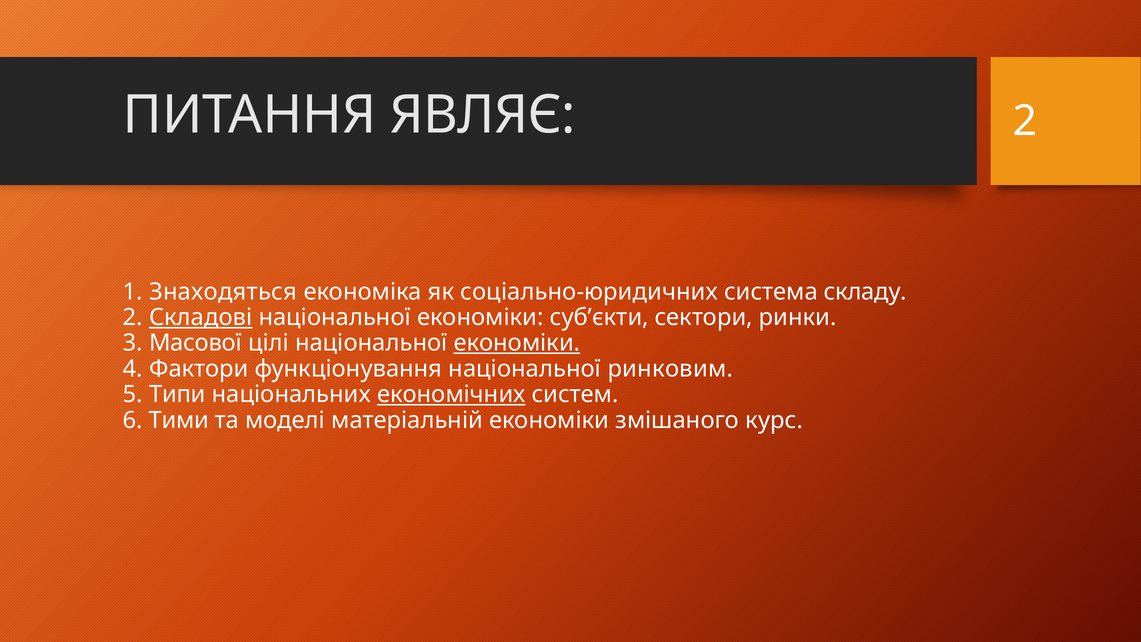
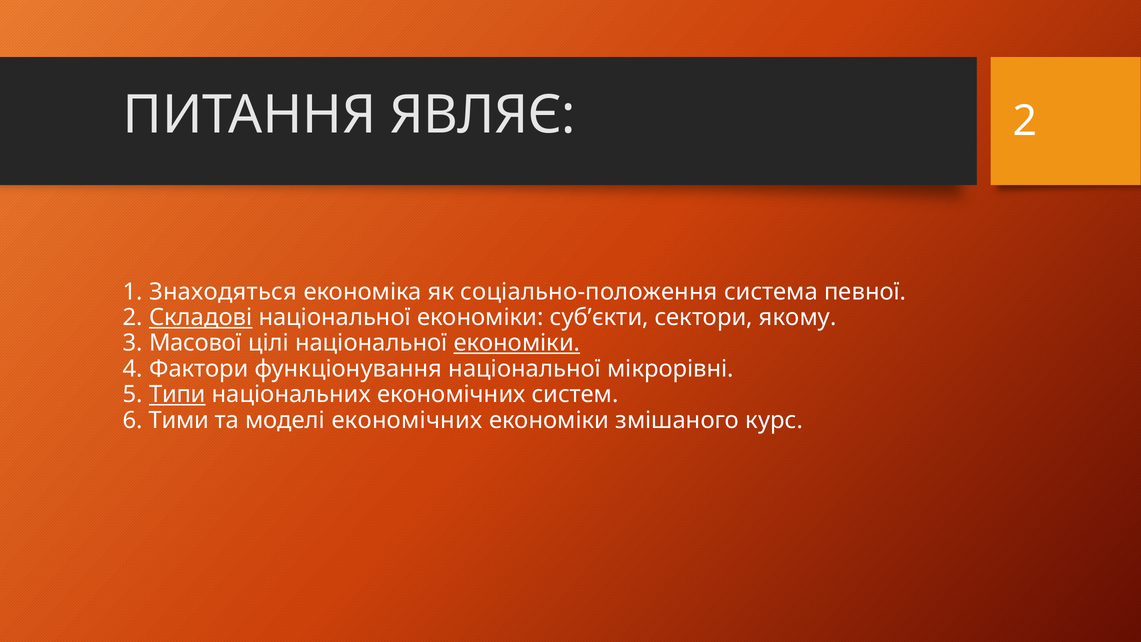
соціально-юридичних: соціально-юридичних -> соціально-положення
складу: складу -> певної
ринки: ринки -> якому
ринковим: ринковим -> мікрорівні
Типи underline: none -> present
економічних at (451, 394) underline: present -> none
моделі матеріальній: матеріальній -> економічних
